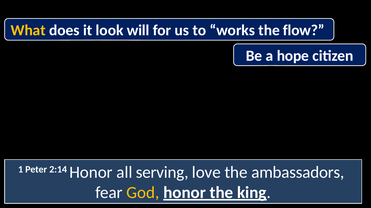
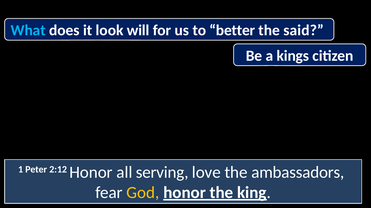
What colour: yellow -> light blue
works: works -> better
flow: flow -> said
hope: hope -> kings
2:14: 2:14 -> 2:12
